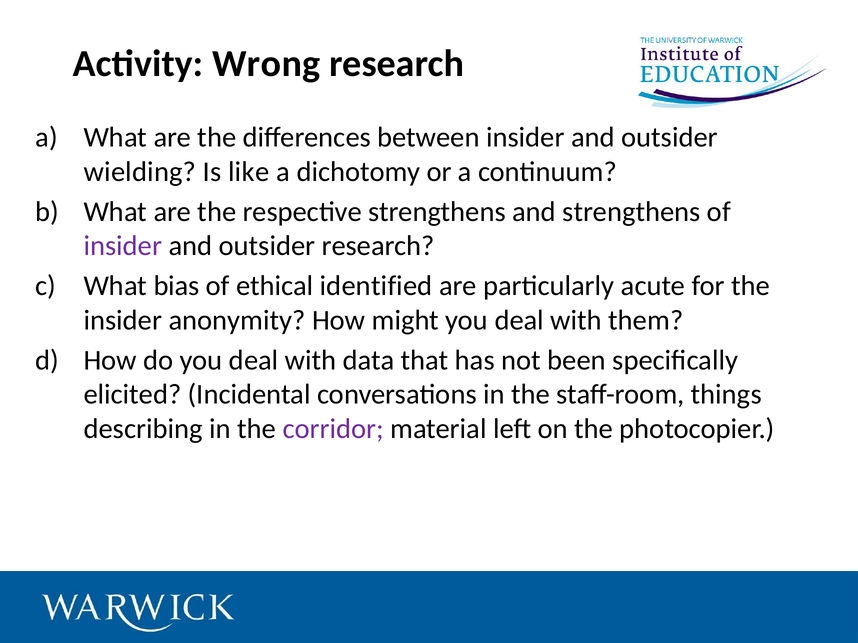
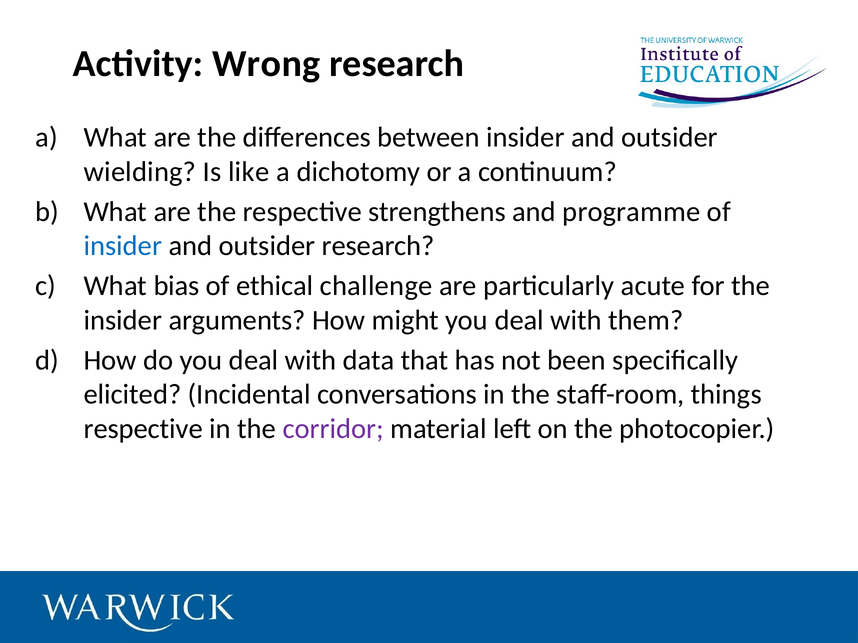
and strengthens: strengthens -> programme
insider at (123, 246) colour: purple -> blue
identified: identified -> challenge
anonymity: anonymity -> arguments
describing at (143, 429): describing -> respective
